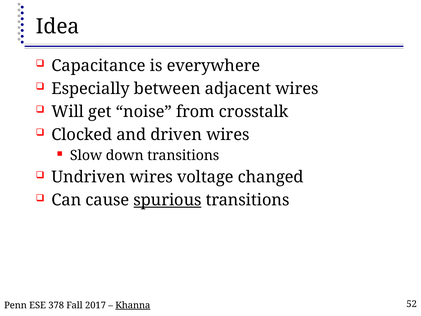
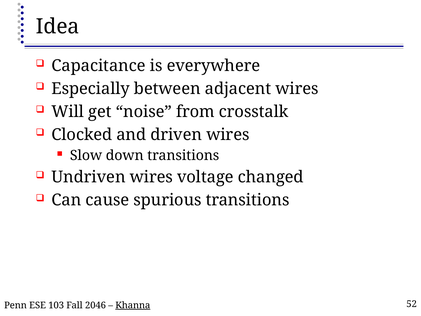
spurious underline: present -> none
378: 378 -> 103
2017: 2017 -> 2046
